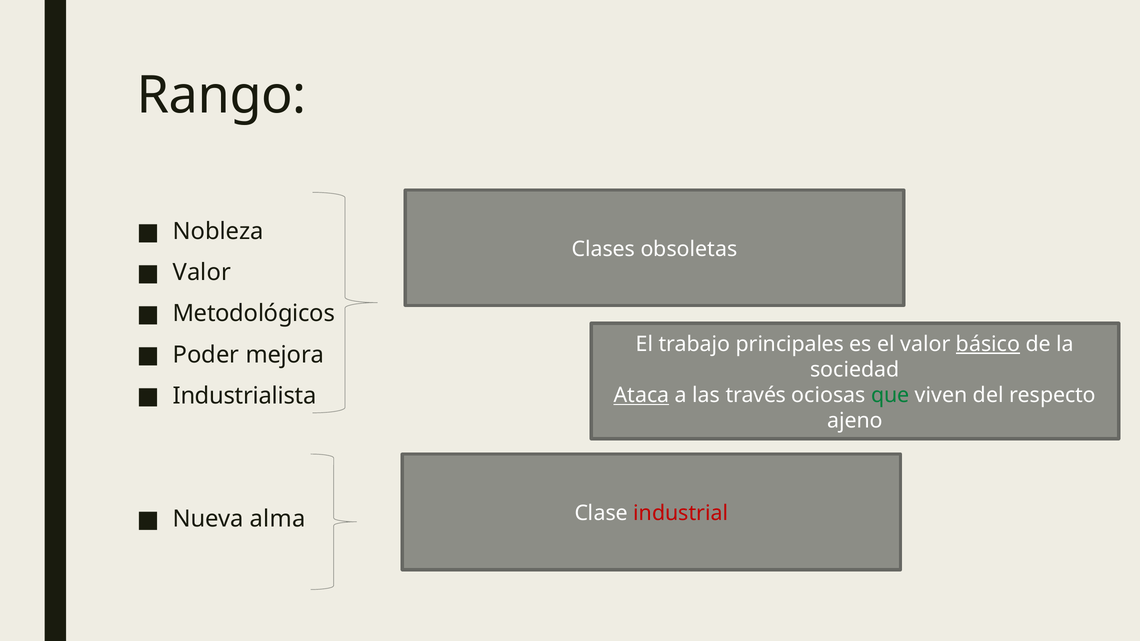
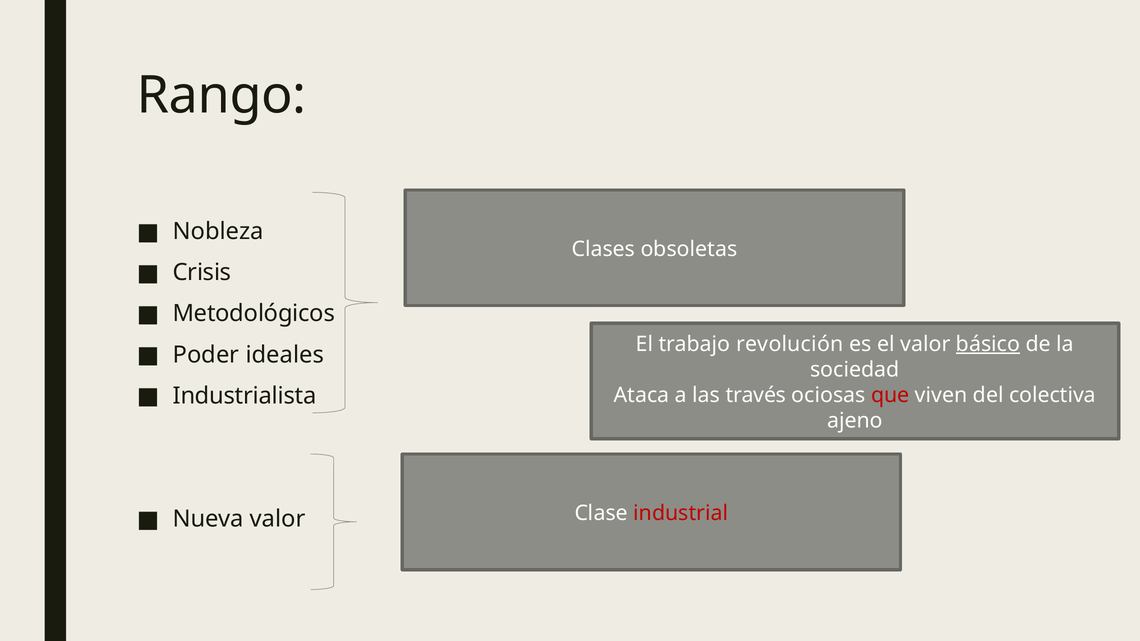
Valor at (202, 273): Valor -> Crisis
principales: principales -> revolución
mejora: mejora -> ideales
Ataca underline: present -> none
que colour: green -> red
respecto: respecto -> colectiva
Nueva alma: alma -> valor
